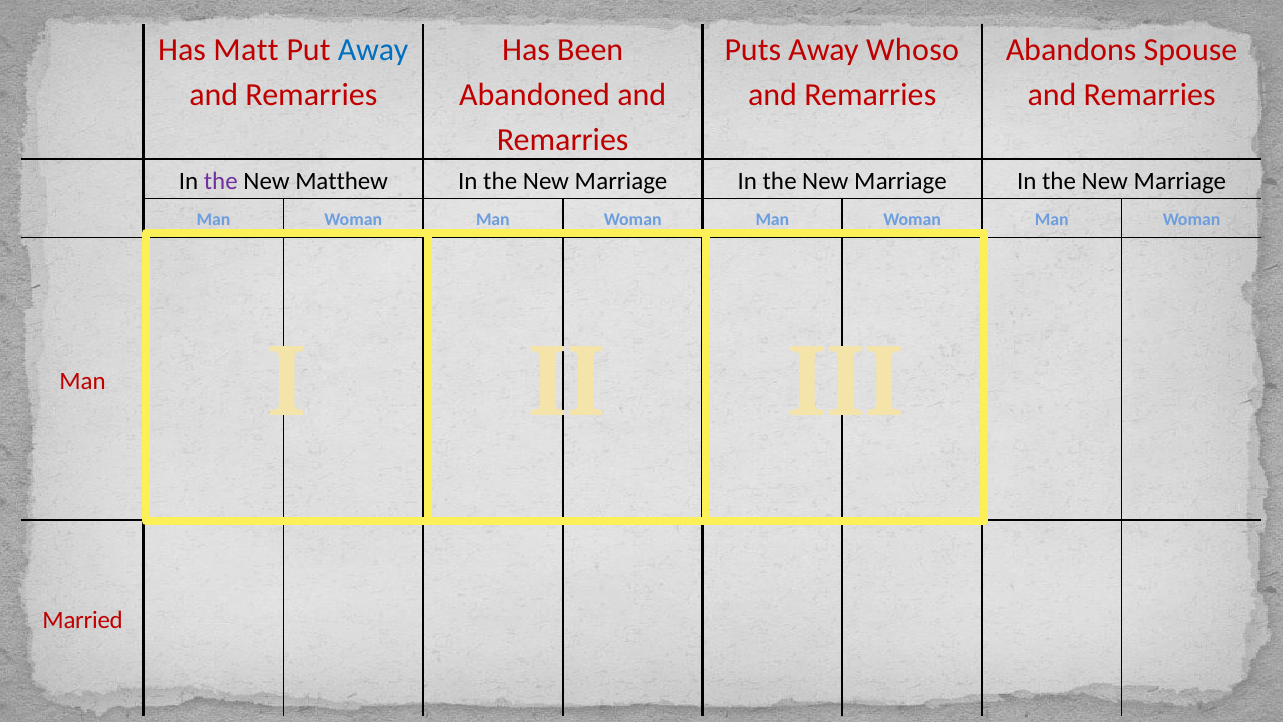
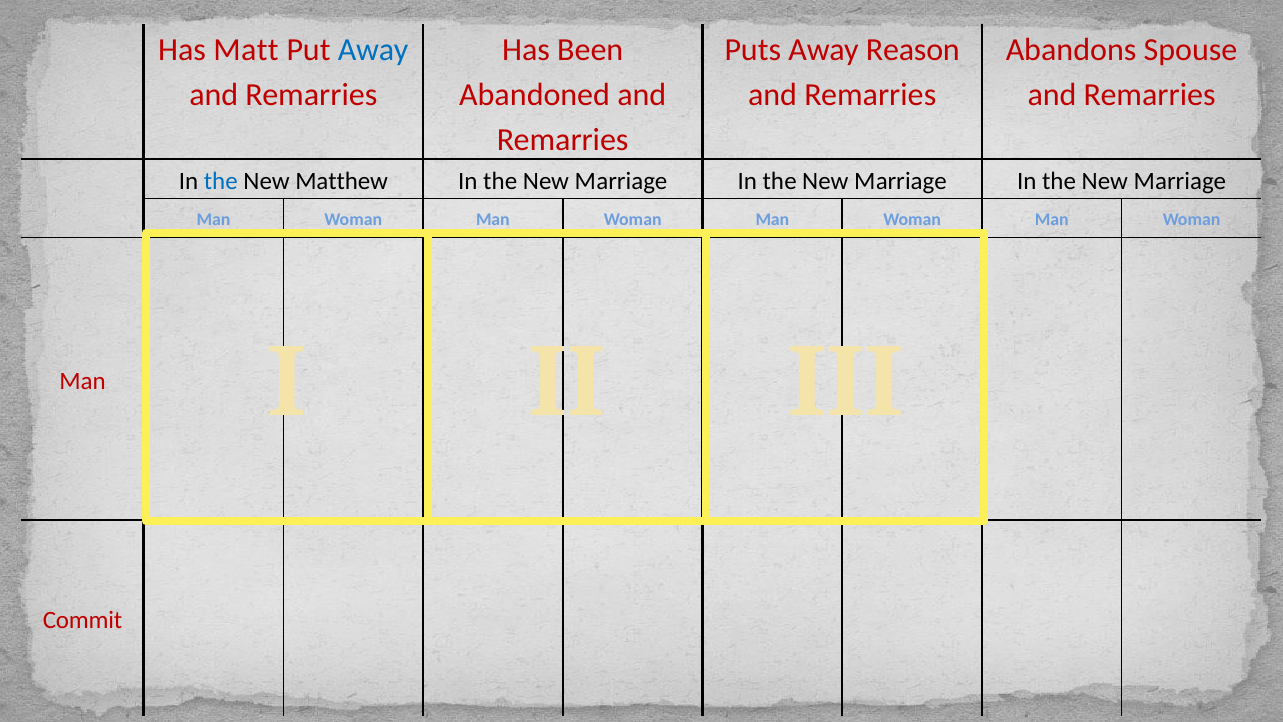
Whoso: Whoso -> Reason
the at (221, 181) colour: purple -> blue
Married: Married -> Commit
